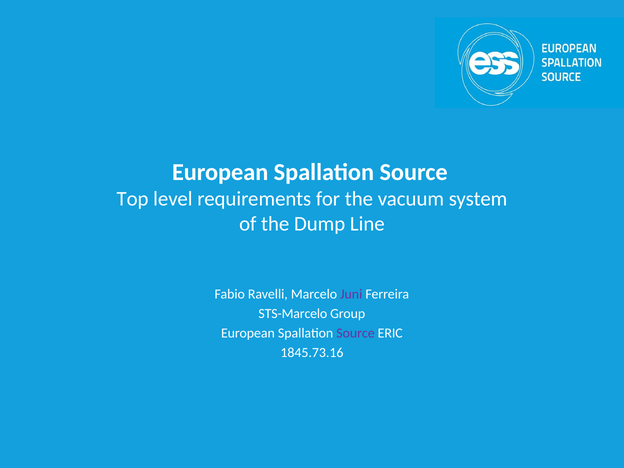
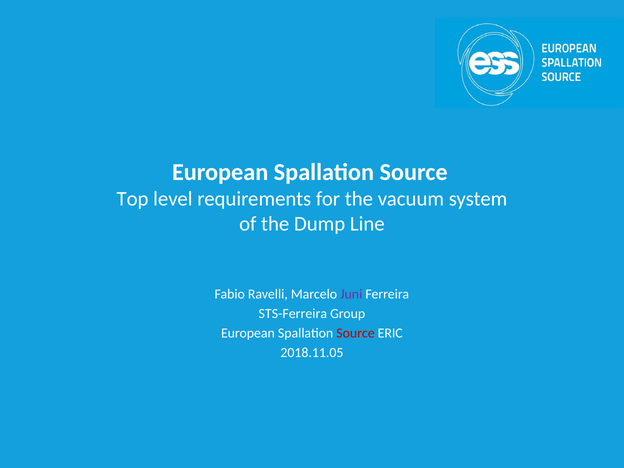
STS-Marcelo: STS-Marcelo -> STS-Ferreira
Source at (356, 333) colour: purple -> red
1845.73.16: 1845.73.16 -> 2018.11.05
